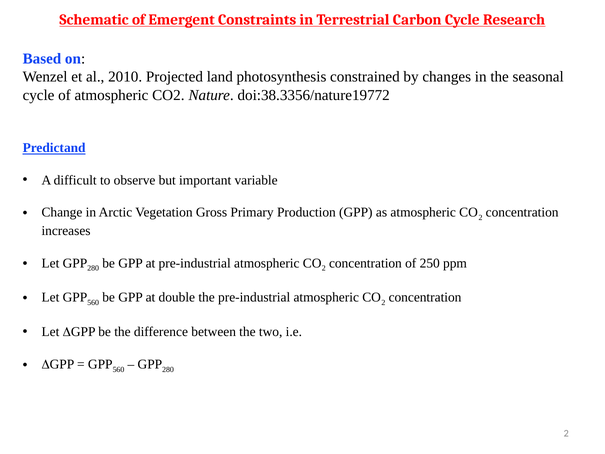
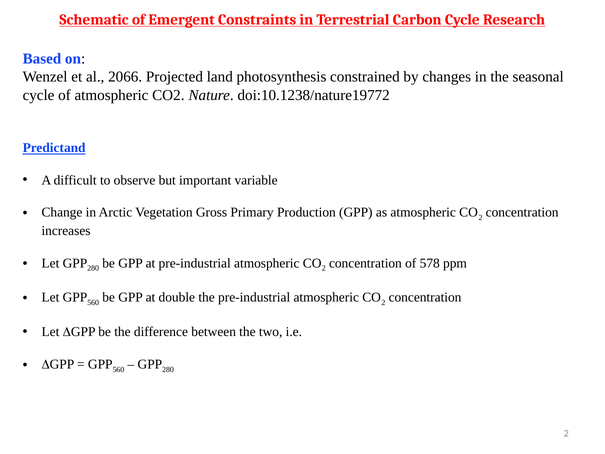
2010: 2010 -> 2066
doi:38.3356/nature19772: doi:38.3356/nature19772 -> doi:10.1238/nature19772
250: 250 -> 578
